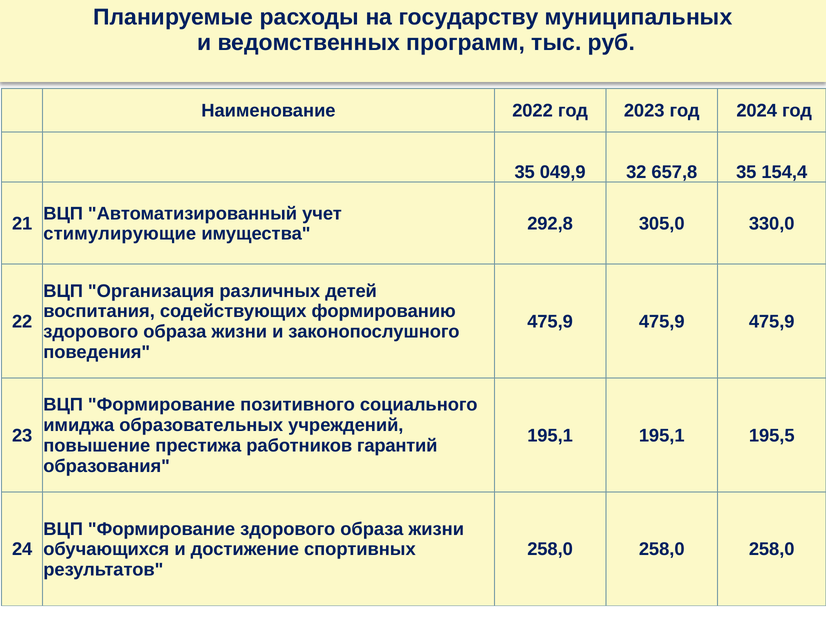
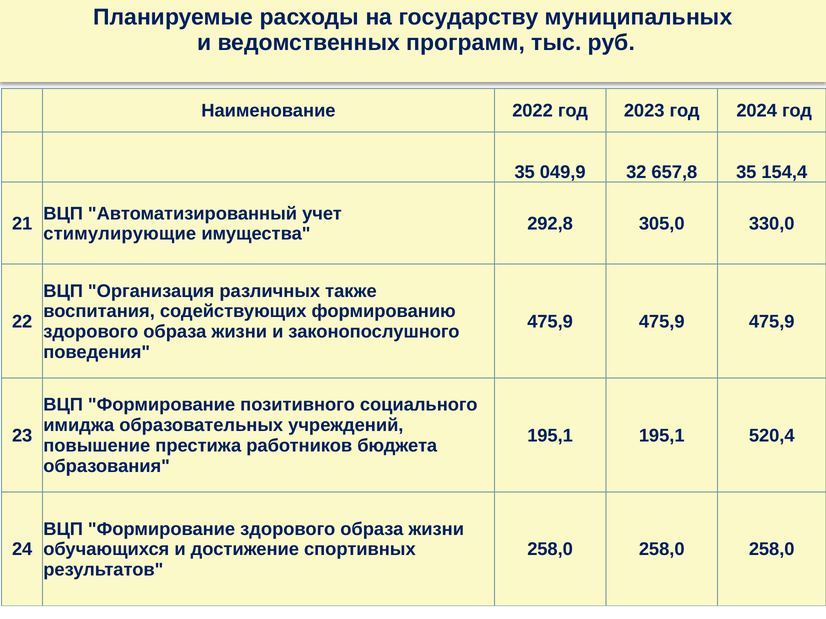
детей: детей -> также
195,5: 195,5 -> 520,4
гарантий: гарантий -> бюджета
